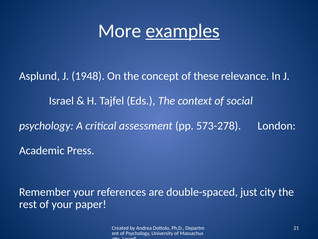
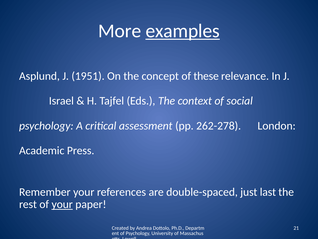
1948: 1948 -> 1951
573-278: 573-278 -> 262-278
city: city -> last
your at (62, 204) underline: none -> present
